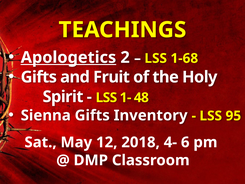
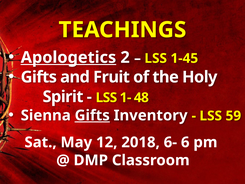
1-68: 1-68 -> 1-45
Gifts at (92, 115) underline: none -> present
95: 95 -> 59
4-: 4- -> 6-
